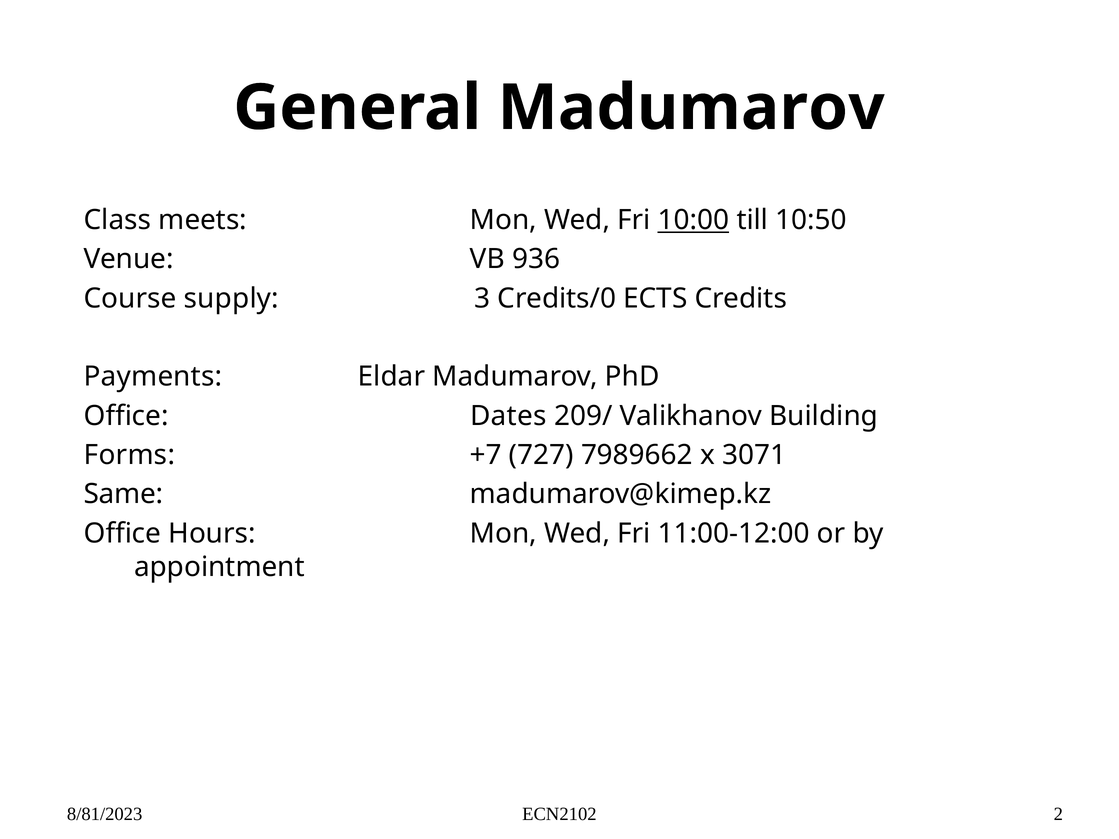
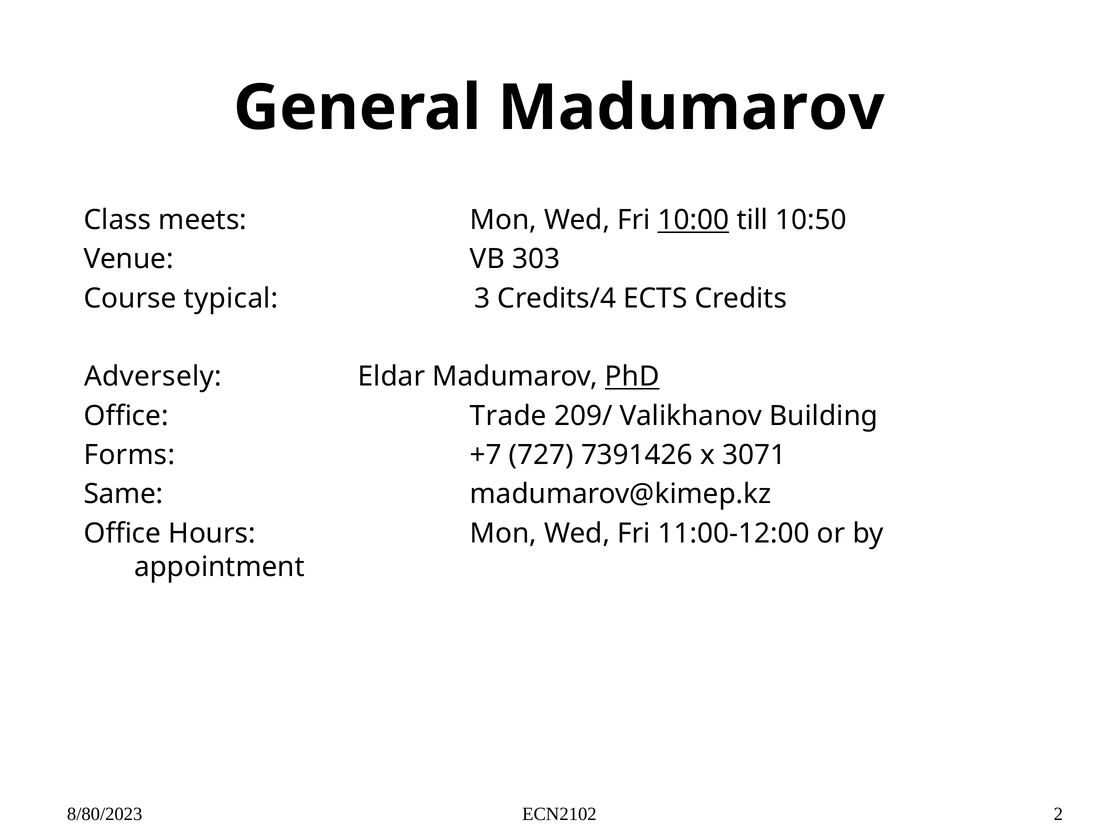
936: 936 -> 303
supply: supply -> typical
Credits/0: Credits/0 -> Credits/4
Payments: Payments -> Adversely
PhD underline: none -> present
Dates: Dates -> Trade
7989662: 7989662 -> 7391426
8/81/2023: 8/81/2023 -> 8/80/2023
